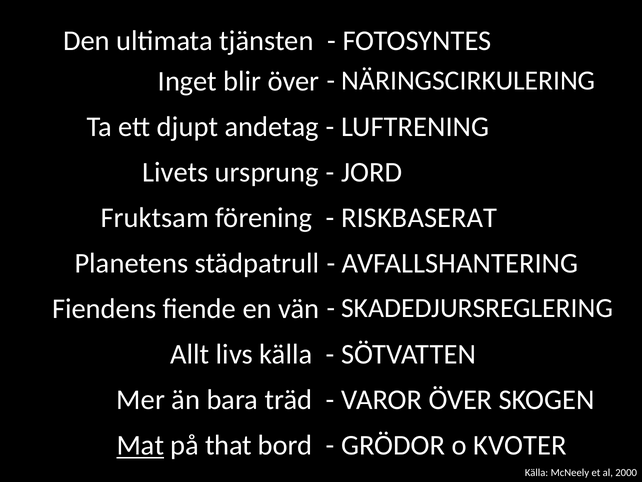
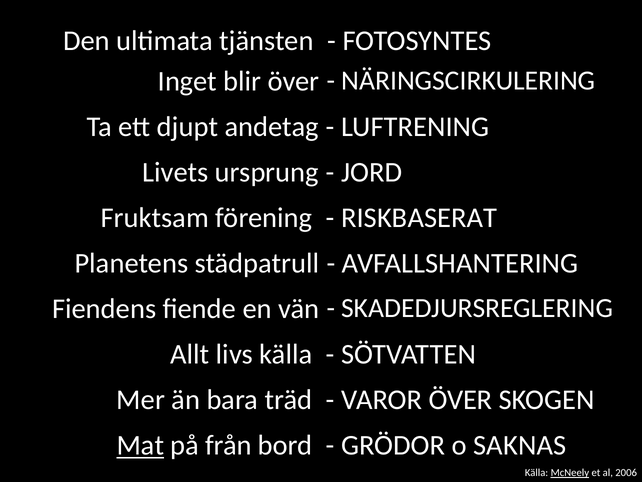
that: that -> från
KVOTER: KVOTER -> SAKNAS
McNeely underline: none -> present
2000: 2000 -> 2006
